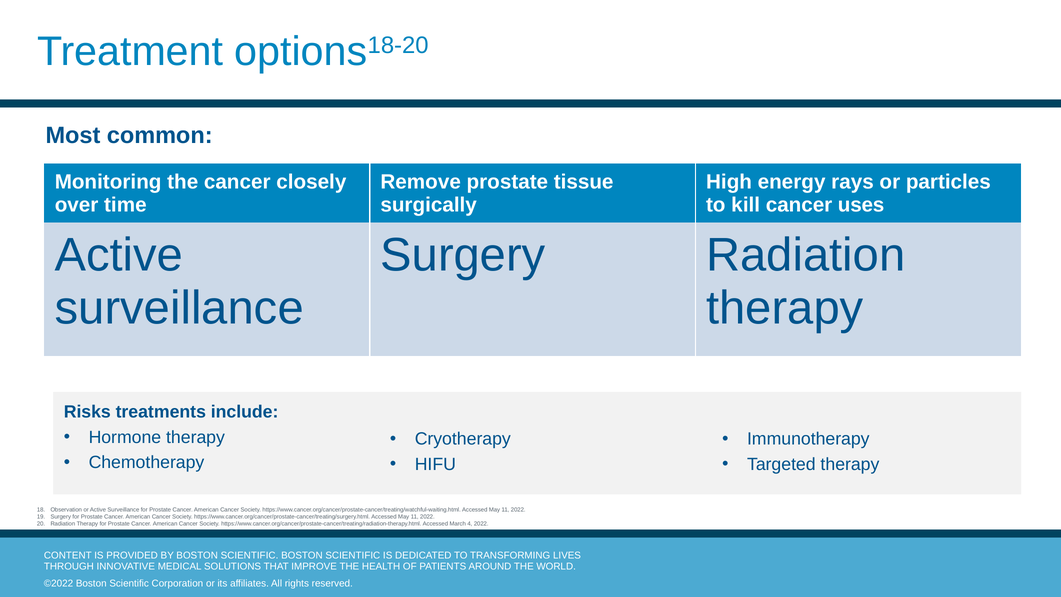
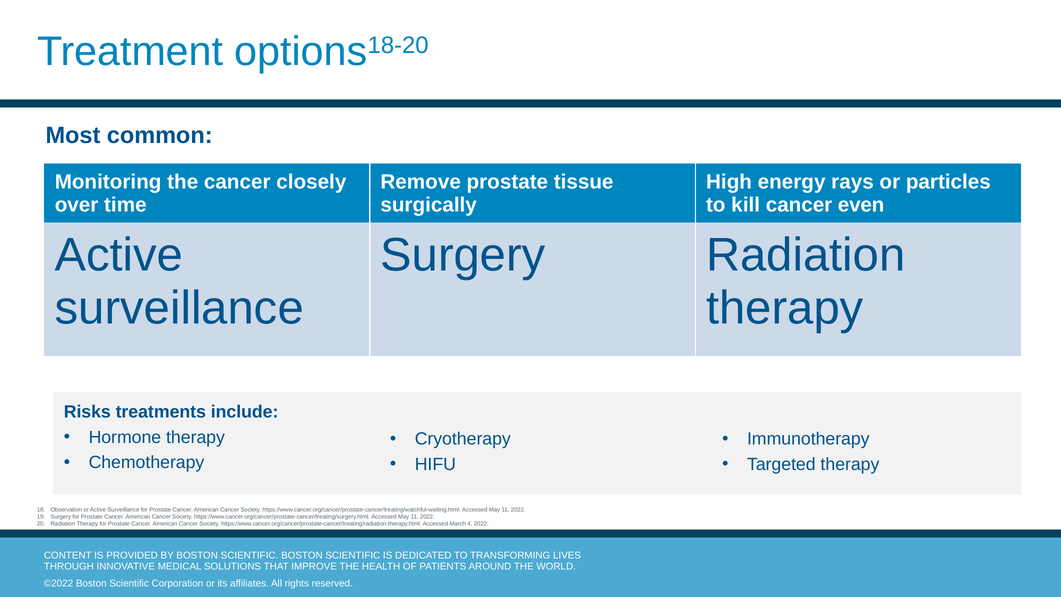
uses: uses -> even
